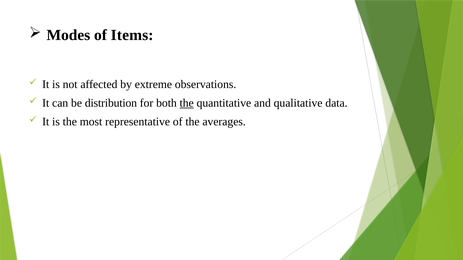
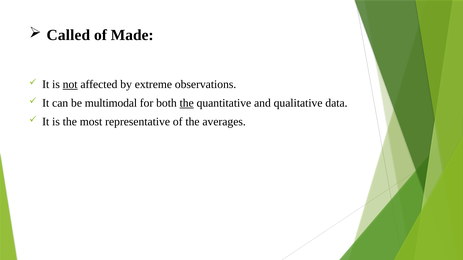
Modes: Modes -> Called
Items: Items -> Made
not underline: none -> present
distribution: distribution -> multimodal
